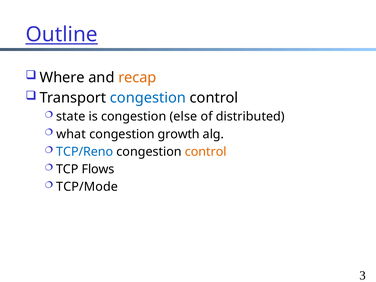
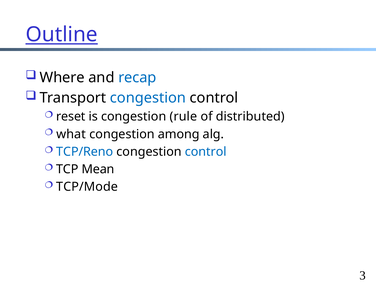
recap colour: orange -> blue
state: state -> reset
else: else -> rule
growth: growth -> among
control at (206, 152) colour: orange -> blue
Flows: Flows -> Mean
